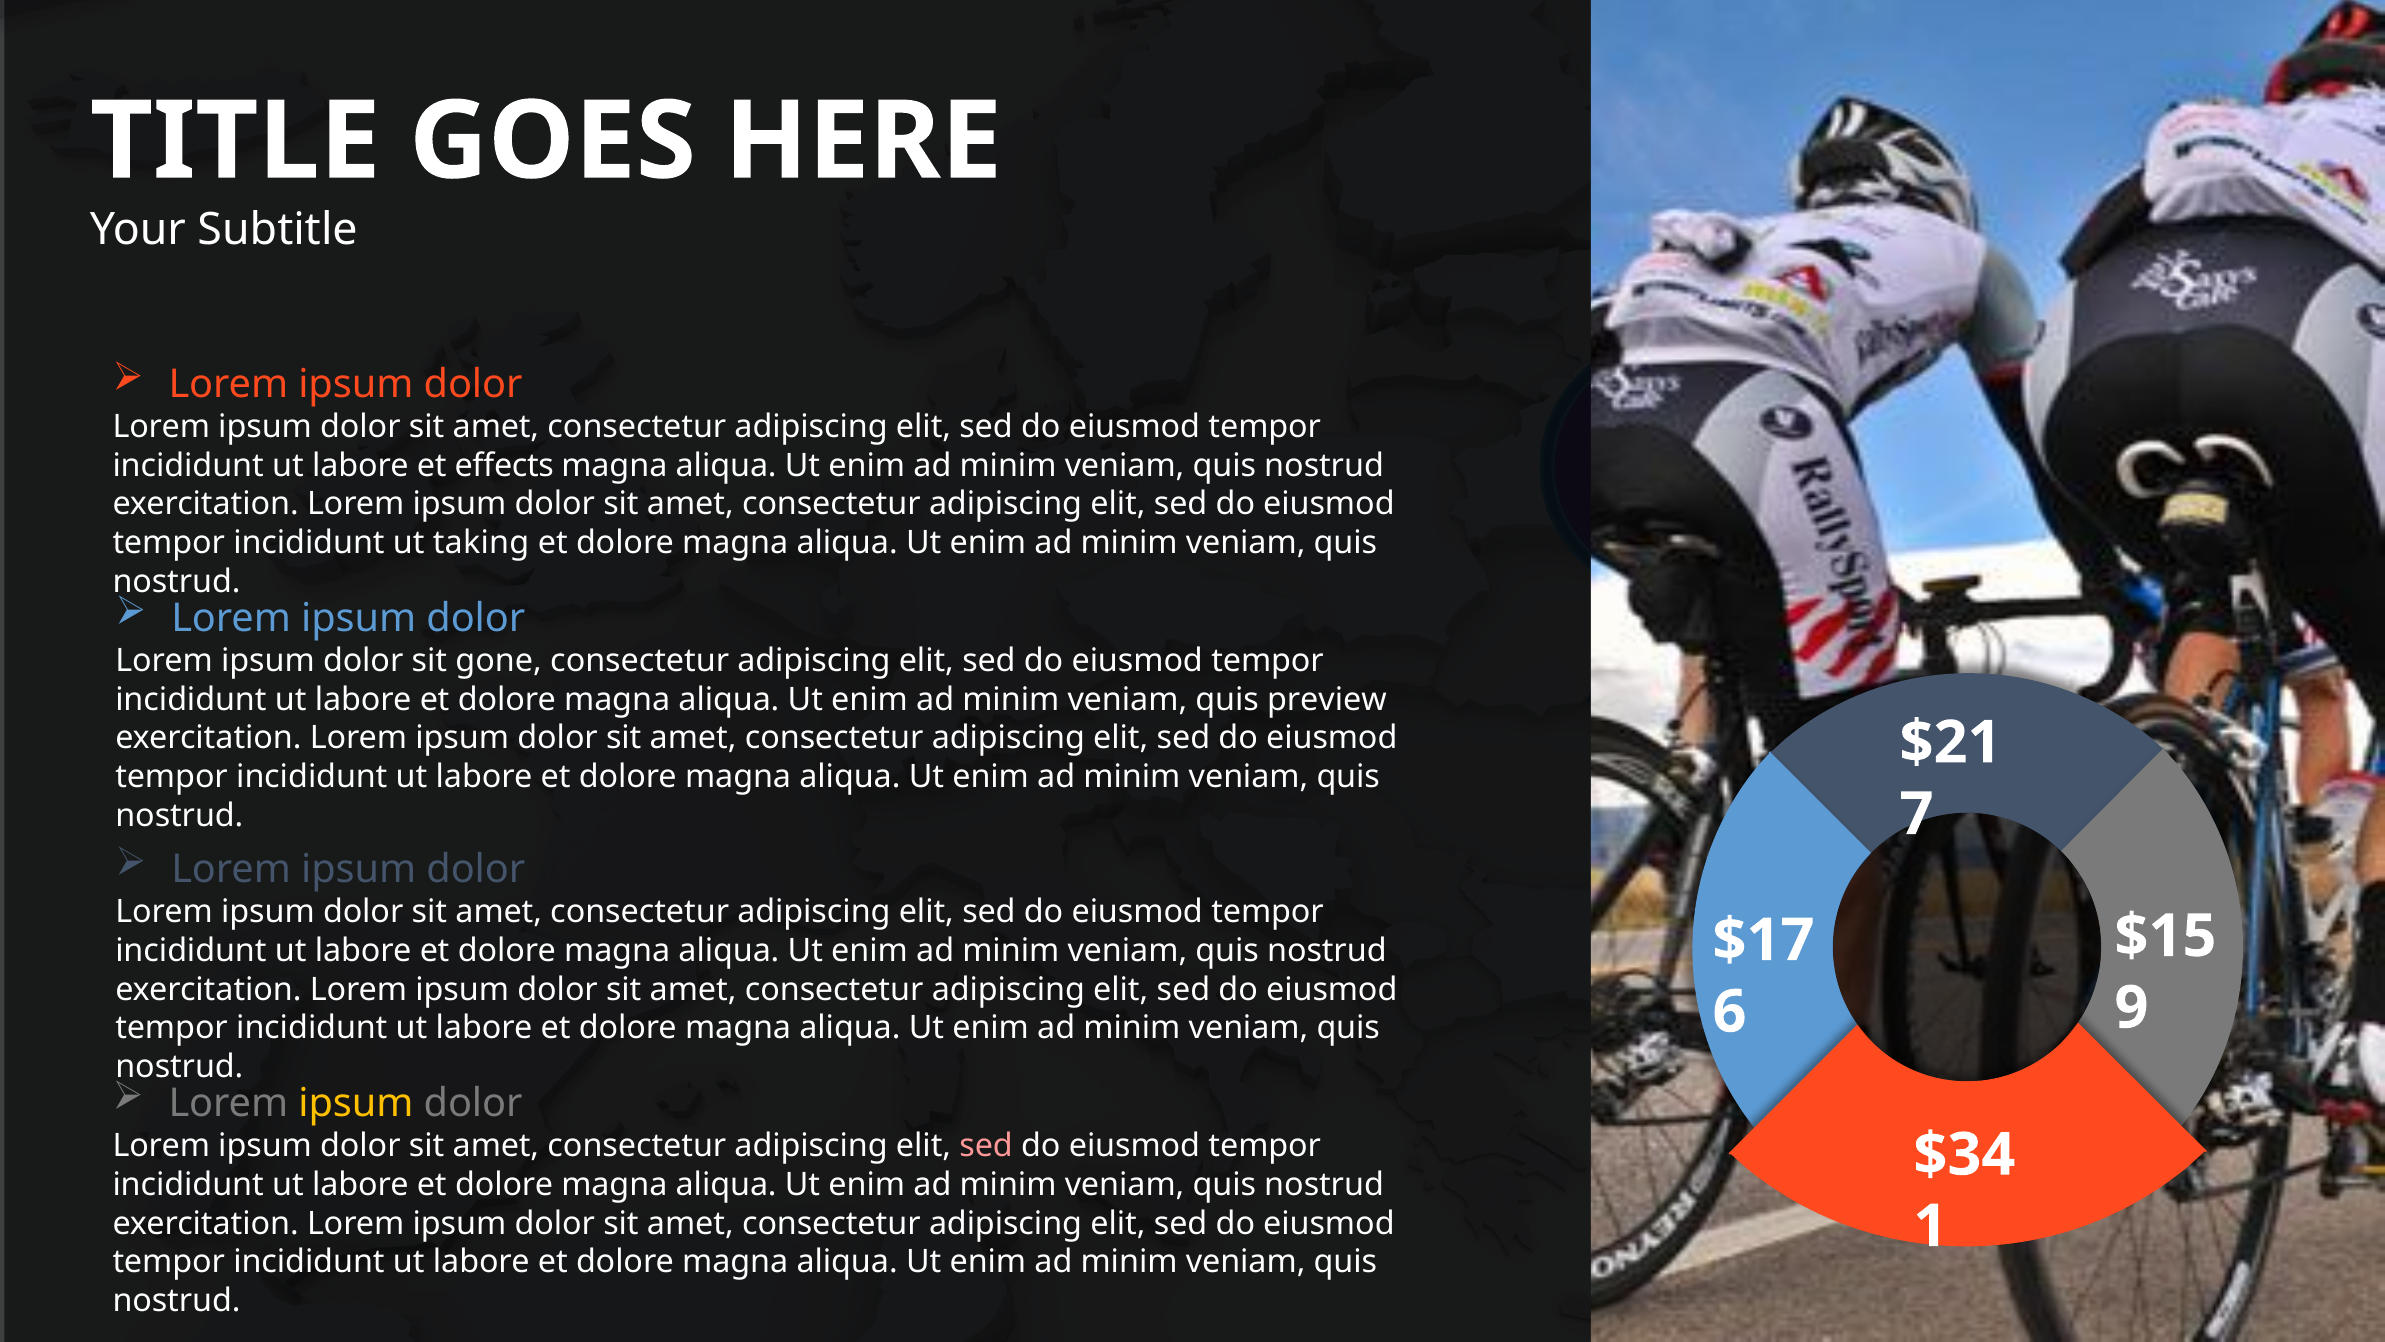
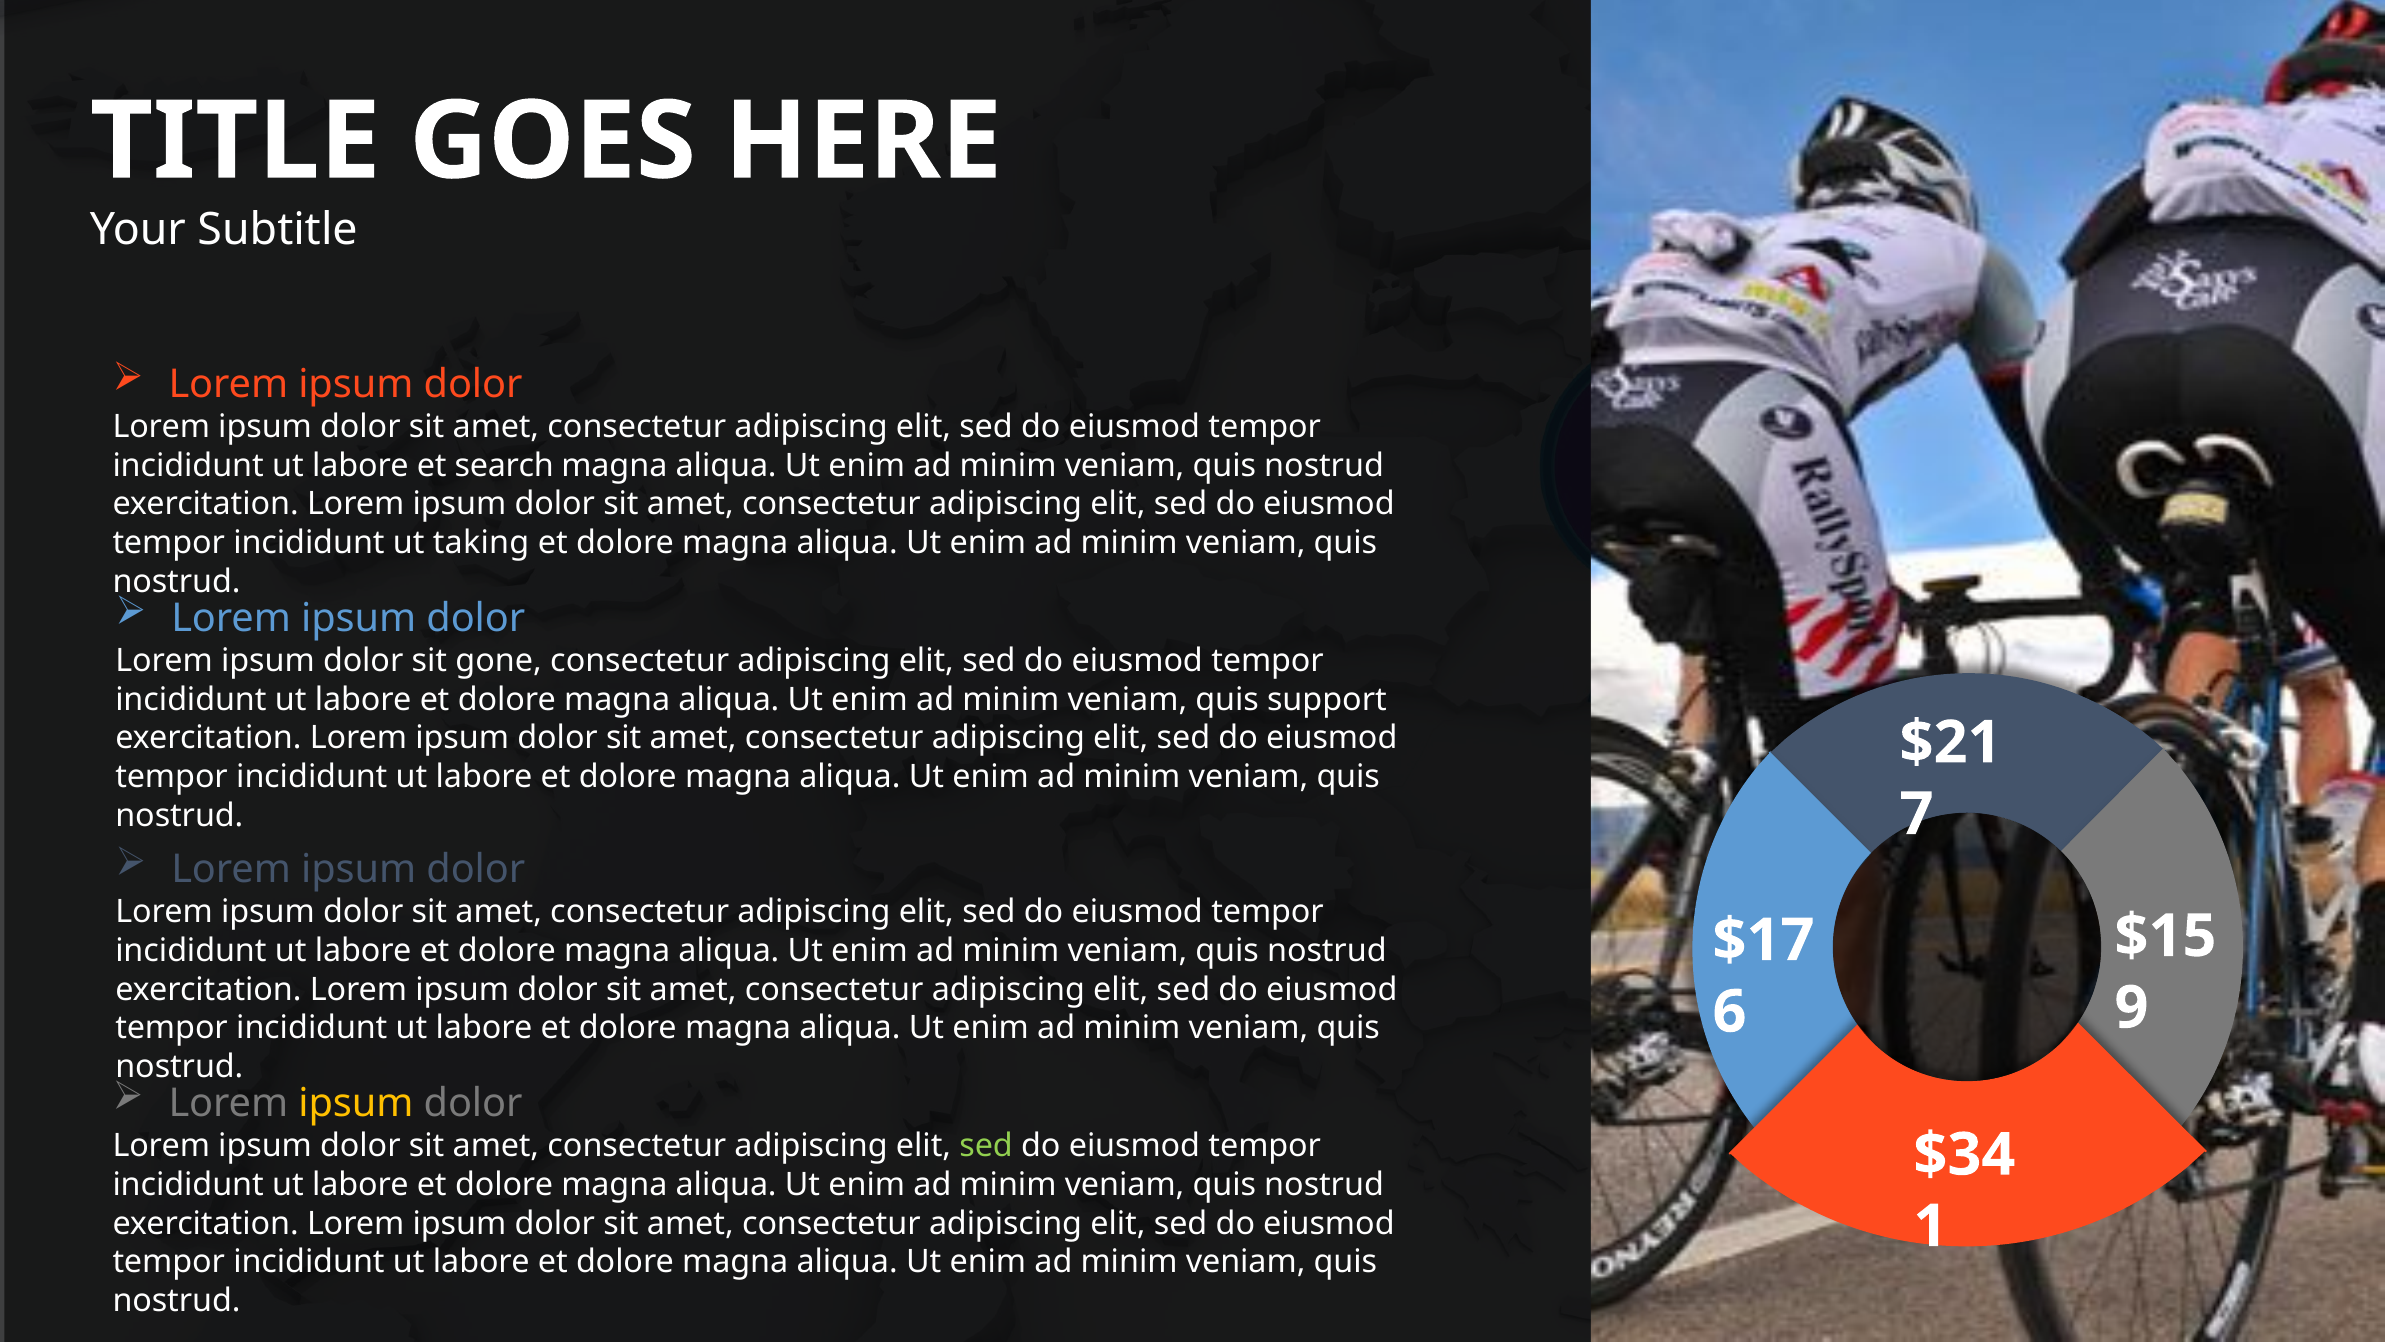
effects: effects -> search
preview: preview -> support
sed at (986, 1145) colour: pink -> light green
